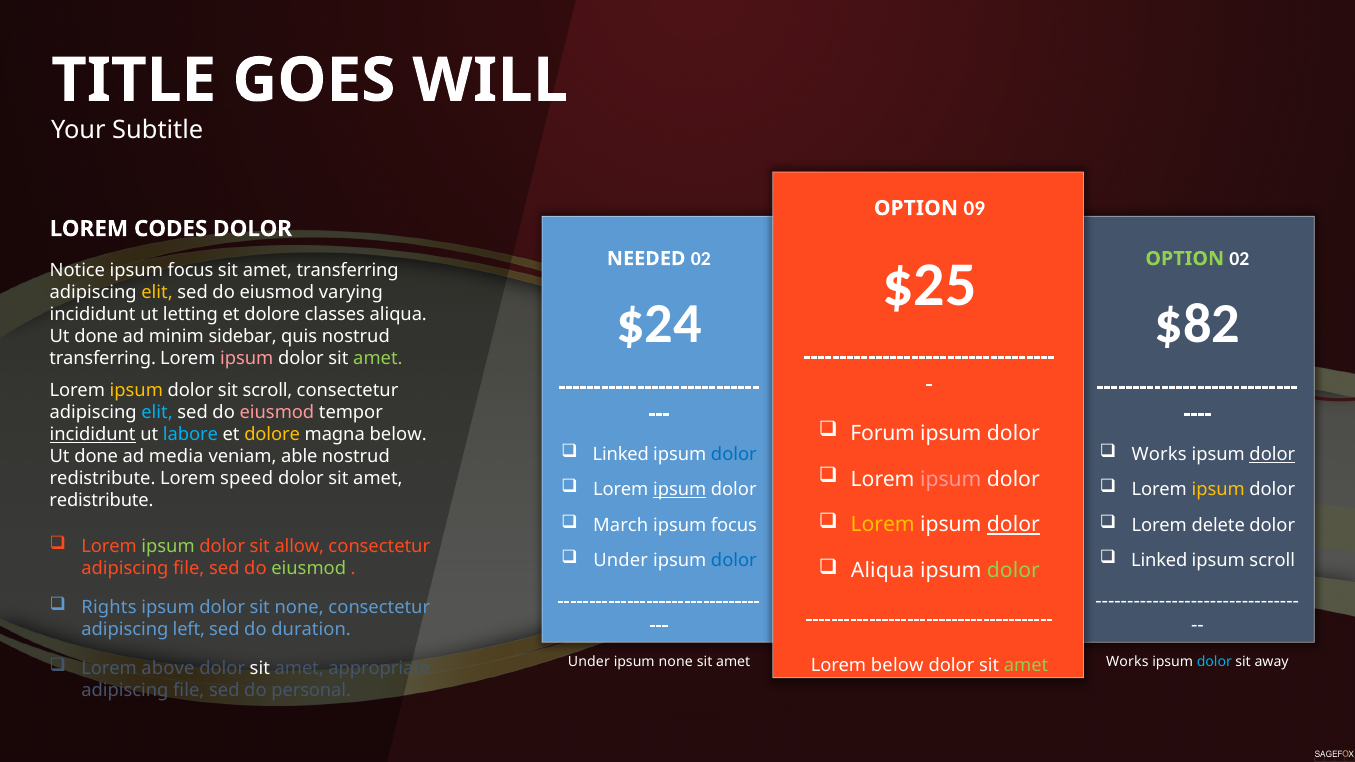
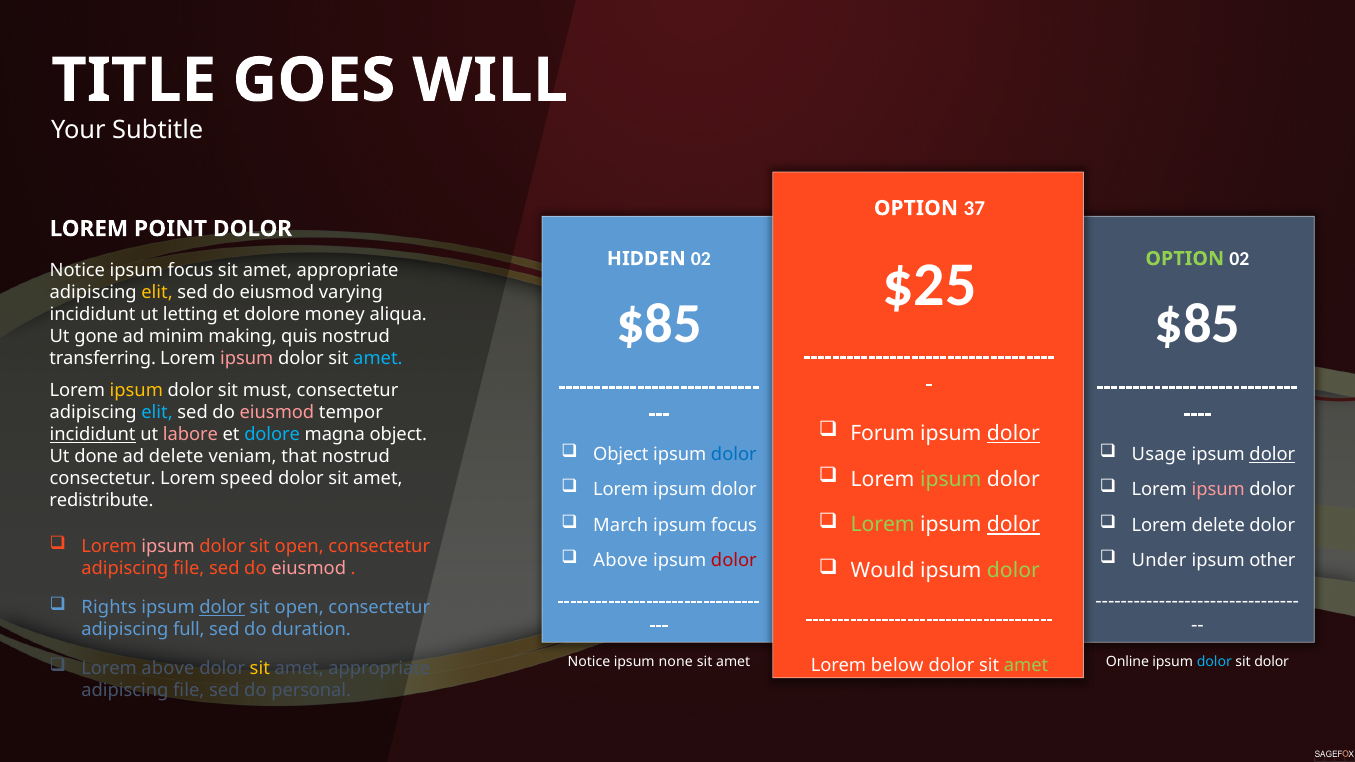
09: 09 -> 37
CODES: CODES -> POINT
NEEDED: NEEDED -> HIDDEN
transferring at (348, 270): transferring -> appropriate
$24 at (659, 324): $24 -> $85
$82 at (1197, 324): $82 -> $85
classes: classes -> money
done at (96, 336): done -> gone
sidebar: sidebar -> making
amet at (378, 358) colour: light green -> light blue
sit scroll: scroll -> must
dolor at (1013, 433) underline: none -> present
labore colour: light blue -> pink
dolore at (272, 434) colour: yellow -> light blue
magna below: below -> object
Linked at (621, 454): Linked -> Object
Works at (1159, 454): Works -> Usage
ad media: media -> delete
able: able -> that
ipsum at (951, 479) colour: pink -> light green
redistribute at (103, 479): redistribute -> consectetur
ipsum at (680, 490) underline: present -> none
ipsum at (1218, 490) colour: yellow -> pink
Lorem at (883, 525) colour: yellow -> light green
ipsum at (168, 546) colour: light green -> pink
allow at (299, 546): allow -> open
Under at (621, 561): Under -> Above
dolor at (734, 561) colour: blue -> red
Linked at (1159, 561): Linked -> Under
ipsum scroll: scroll -> other
Aliqua at (883, 571): Aliqua -> Would
eiusmod at (309, 568) colour: light green -> pink
dolor at (222, 607) underline: none -> present
none at (299, 607): none -> open
left: left -> full
Under at (589, 662): Under -> Notice
Works at (1127, 662): Works -> Online
sit away: away -> dolor
sit at (260, 668) colour: white -> yellow
